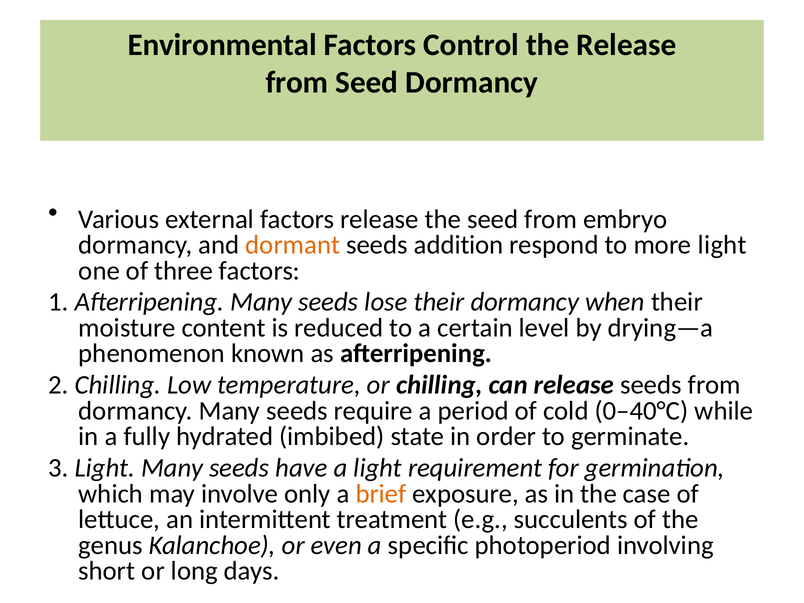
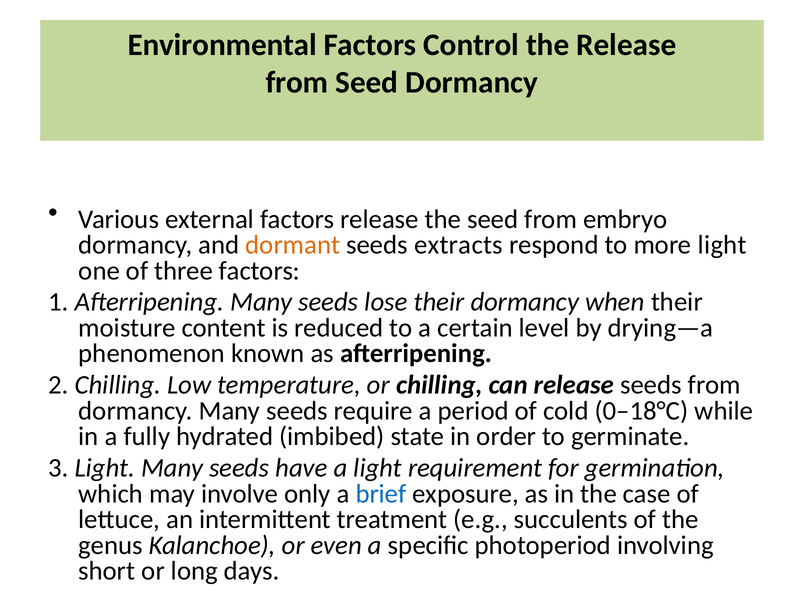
addition: addition -> extracts
0–40°C: 0–40°C -> 0–18°C
brief colour: orange -> blue
